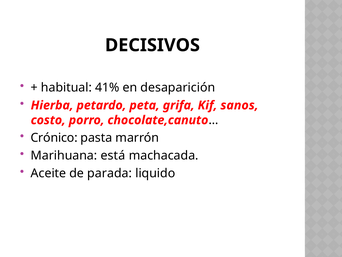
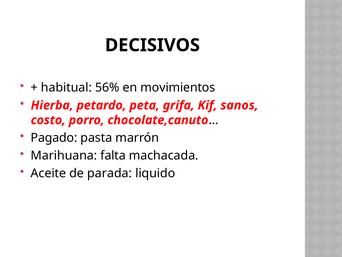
41%: 41% -> 56%
desaparición: desaparición -> movimientos
Crónico: Crónico -> Pagado
está: está -> falta
